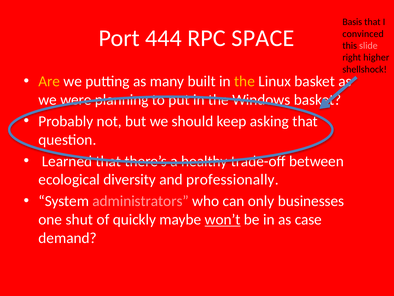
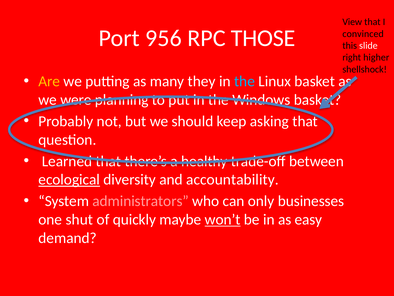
Basis: Basis -> View
444: 444 -> 956
SPACE: SPACE -> THOSE
slide colour: pink -> white
built: built -> they
the at (245, 81) colour: yellow -> light blue
ecological underline: none -> present
professionally: professionally -> accountability
case: case -> easy
